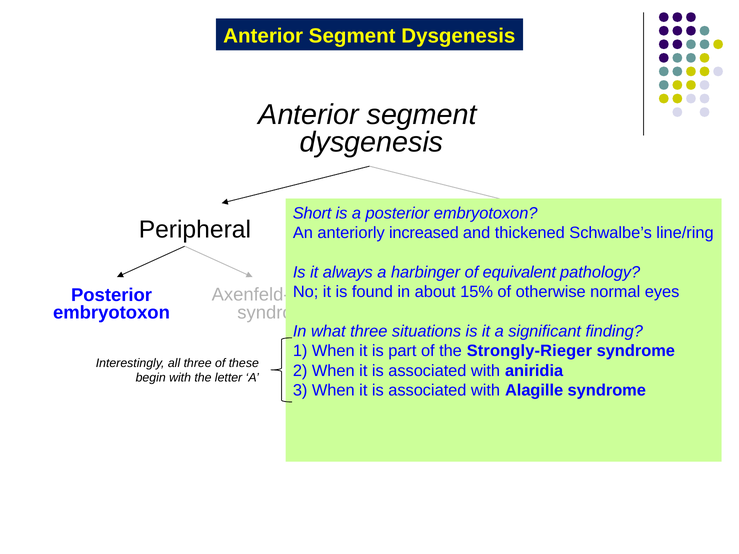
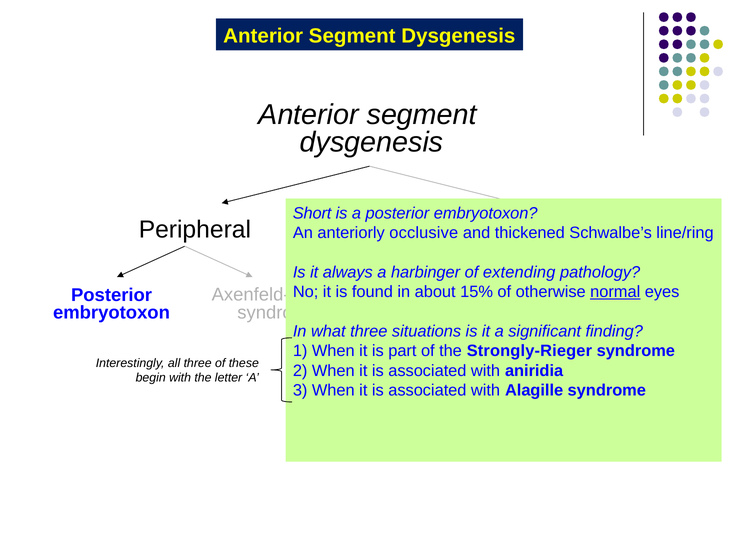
increased: increased -> occlusive
equivalent: equivalent -> extending
normal underline: none -> present
